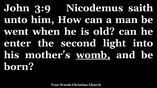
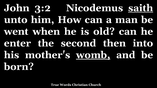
3:9: 3:9 -> 3:2
saith underline: none -> present
light: light -> then
